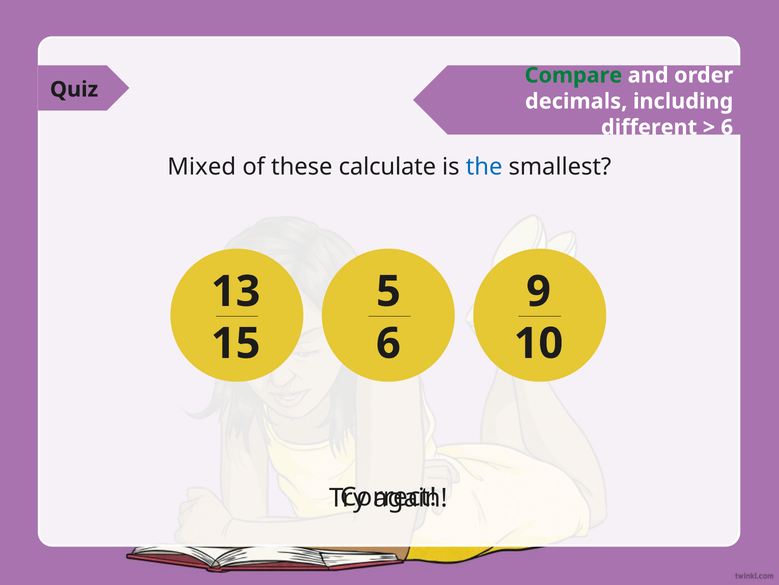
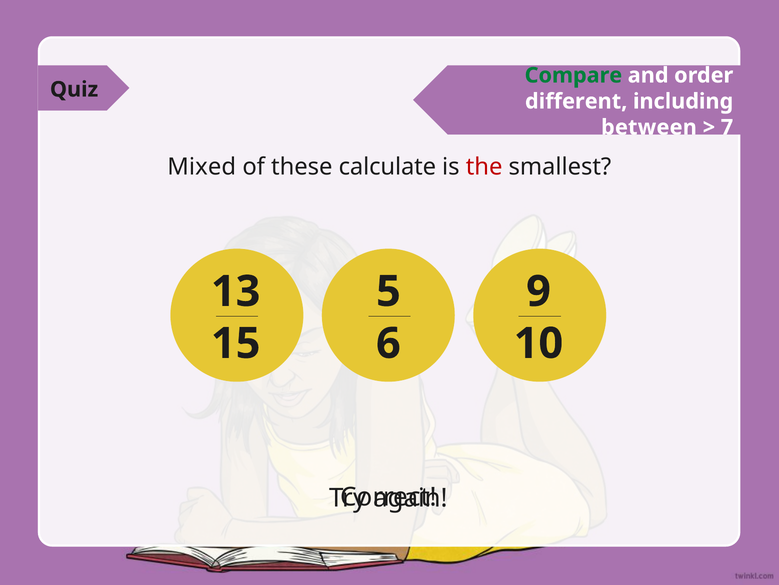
decimals: decimals -> different
different: different -> between
6 at (727, 127): 6 -> 7
the colour: blue -> red
